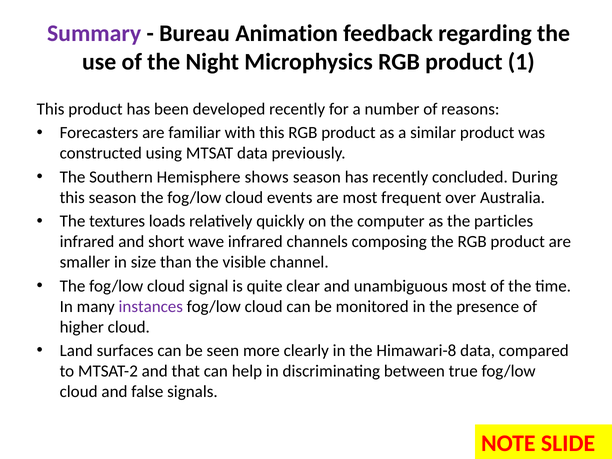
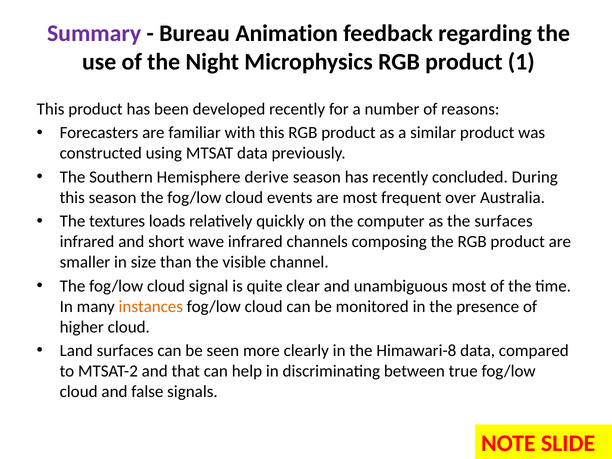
shows: shows -> derive
the particles: particles -> surfaces
instances colour: purple -> orange
